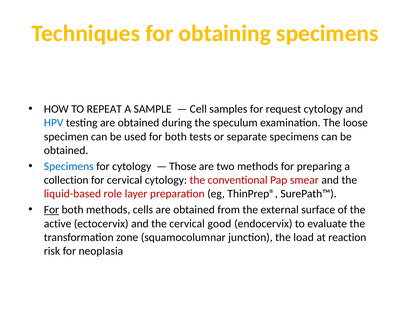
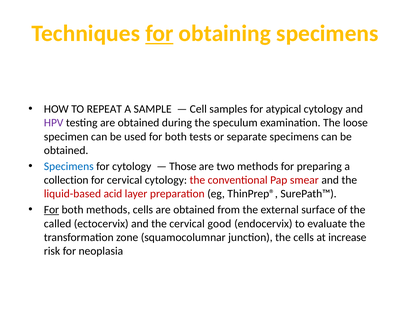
for at (159, 34) underline: none -> present
request: request -> atypical
HPV colour: blue -> purple
role: role -> acid
active: active -> called
the load: load -> cells
reaction: reaction -> increase
